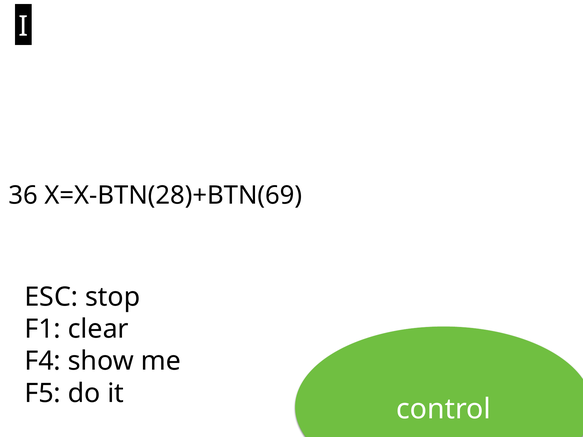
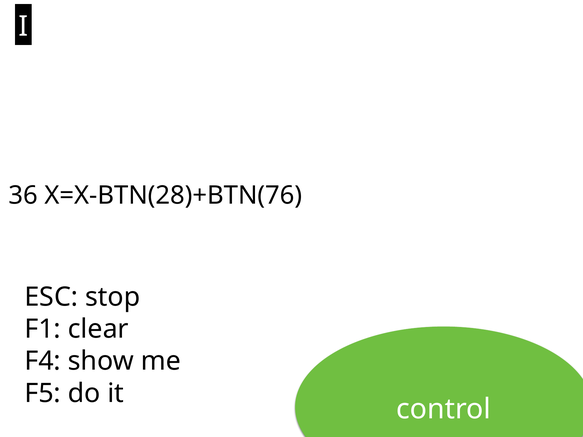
X=X-BTN(28)+BTN(69: X=X-BTN(28)+BTN(69 -> X=X-BTN(28)+BTN(76
